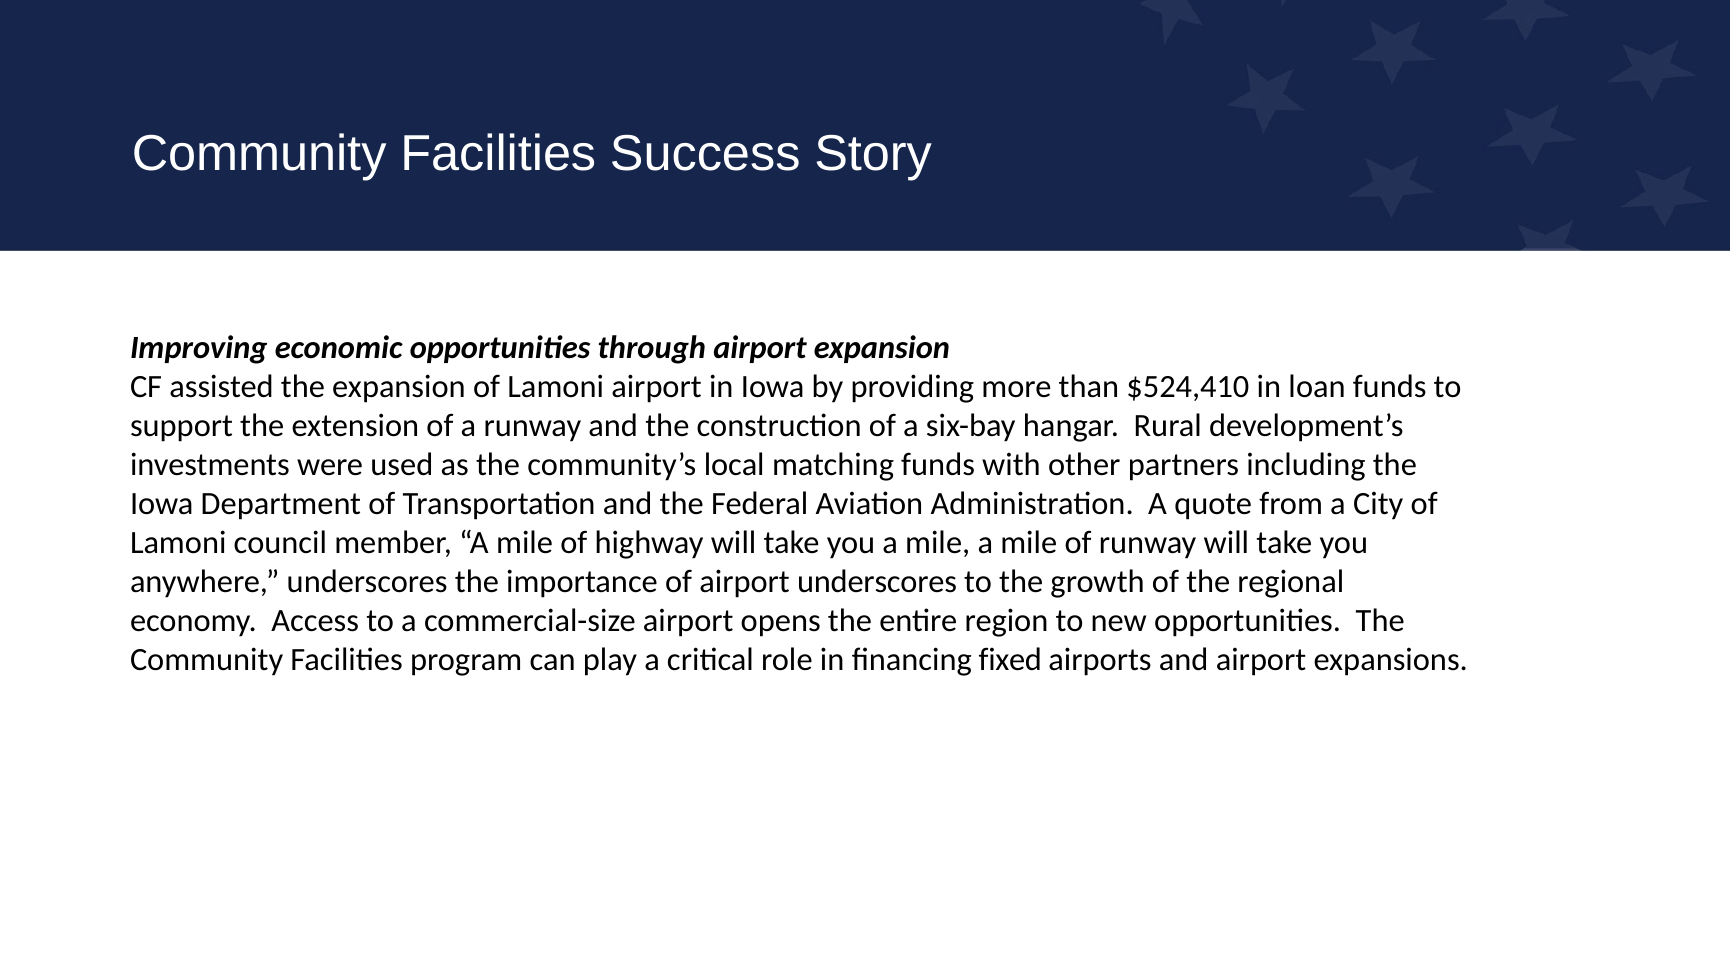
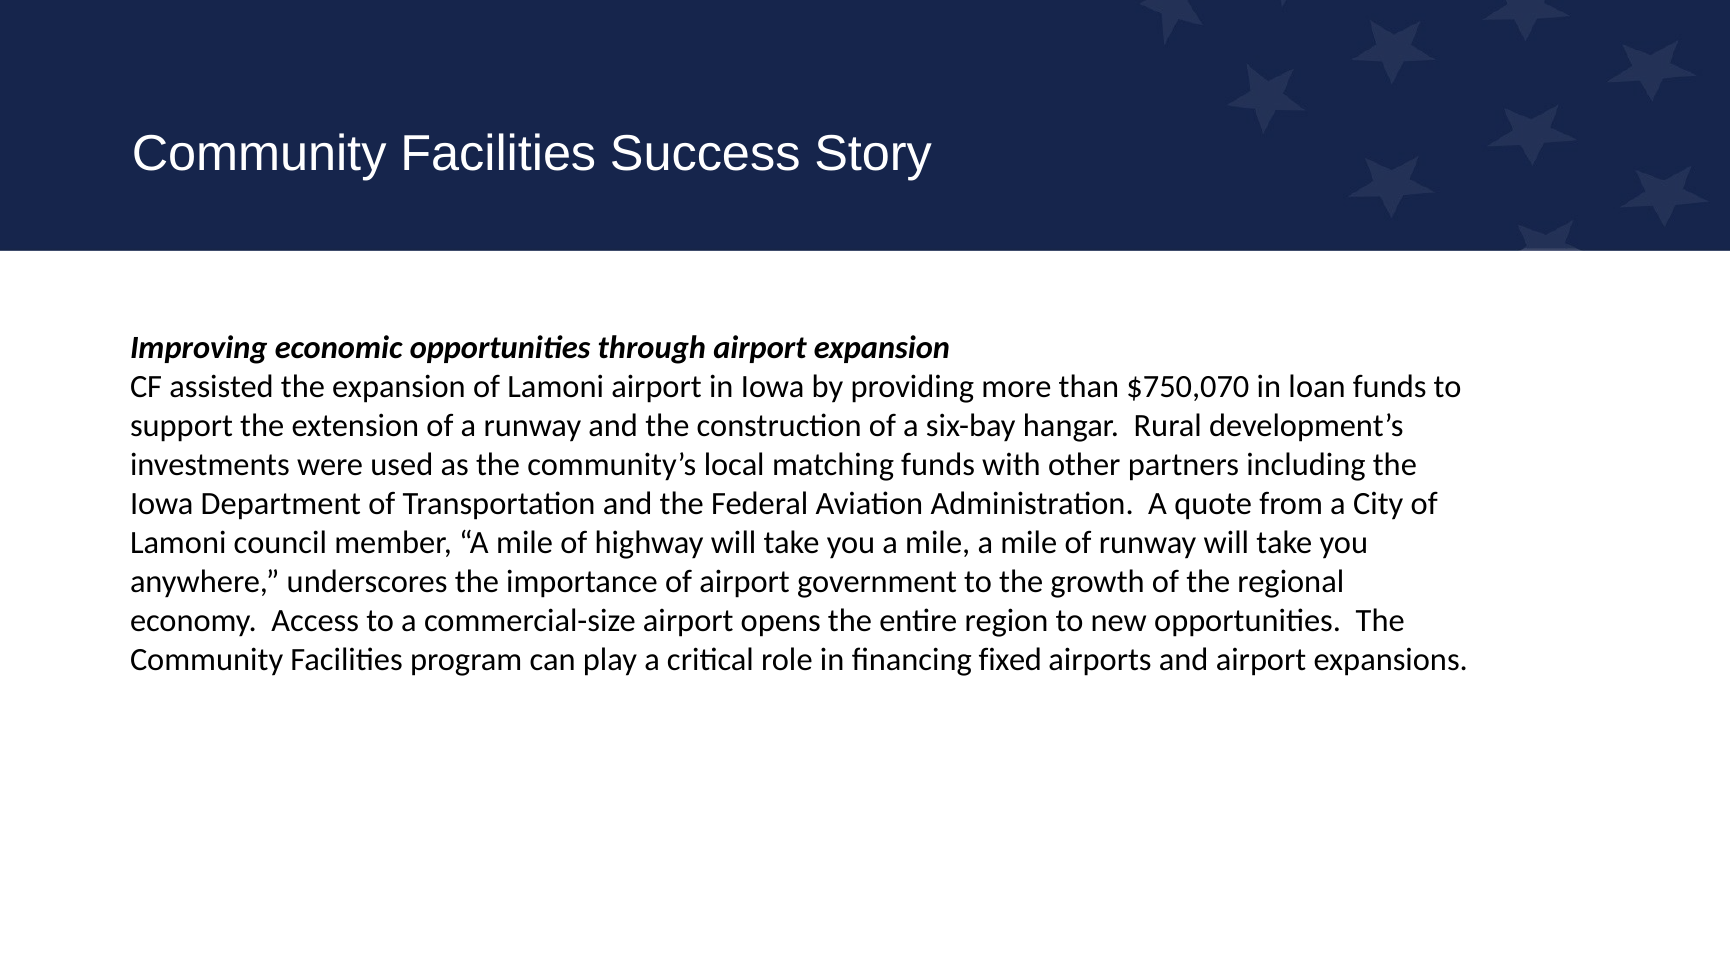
$524,410: $524,410 -> $750,070
airport underscores: underscores -> government
